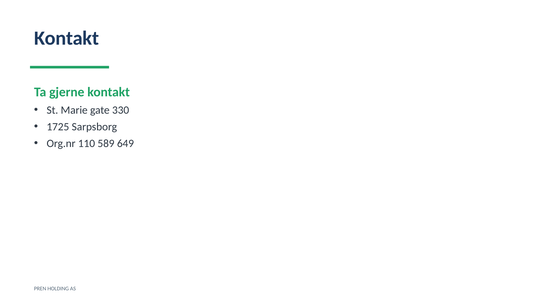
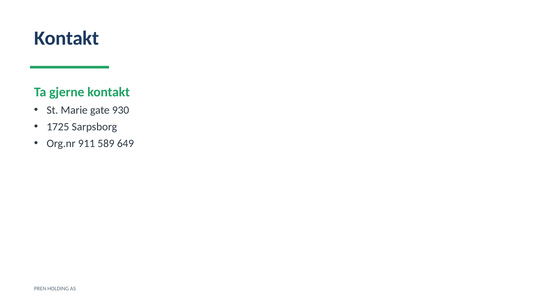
330: 330 -> 930
110: 110 -> 911
